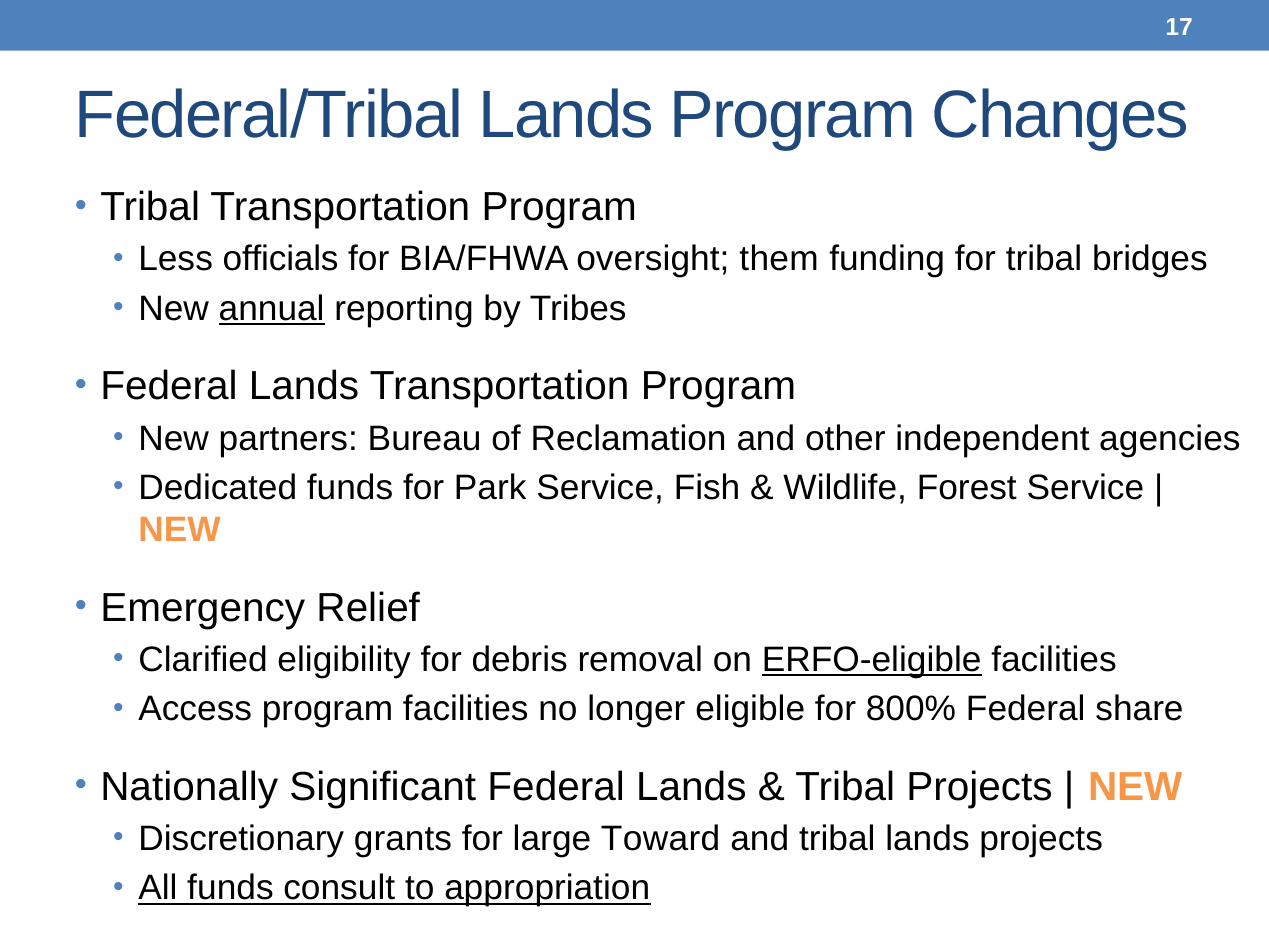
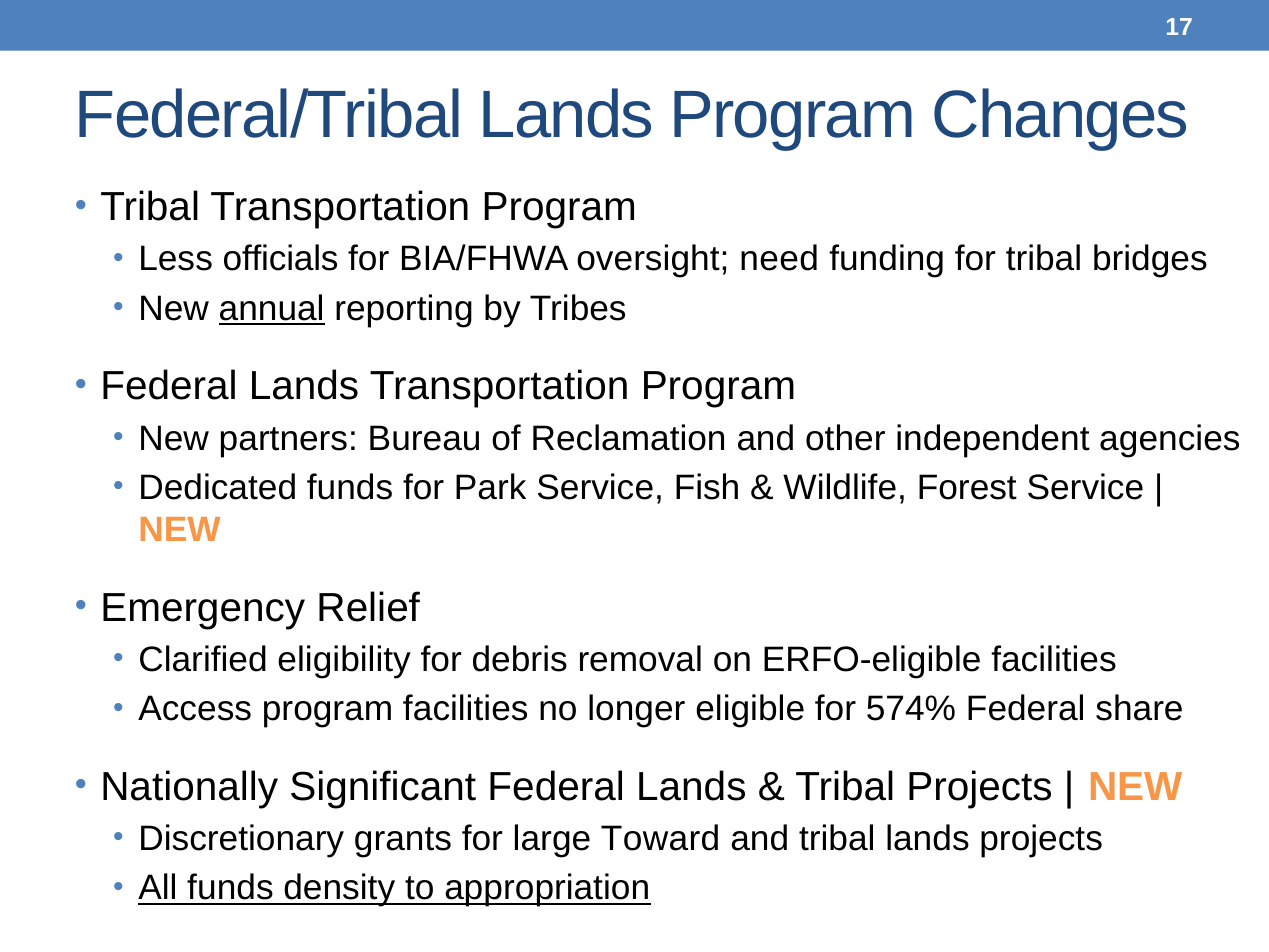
them: them -> need
ERFO-eligible underline: present -> none
800%: 800% -> 574%
consult: consult -> density
